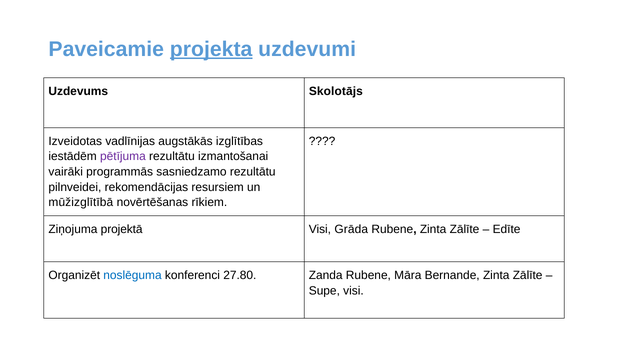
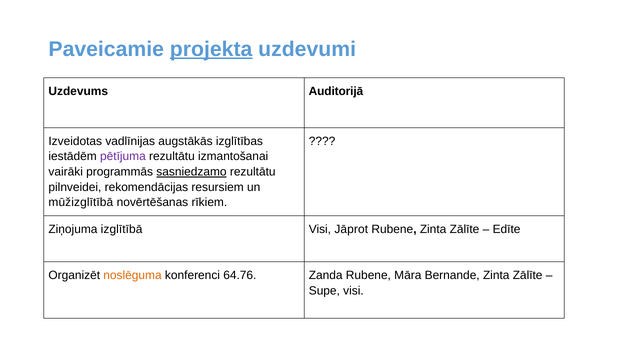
Skolotājs: Skolotājs -> Auditorijā
sasniedzamo underline: none -> present
projektā: projektā -> izglītībā
Grāda: Grāda -> Jāprot
noslēguma colour: blue -> orange
27.80: 27.80 -> 64.76
